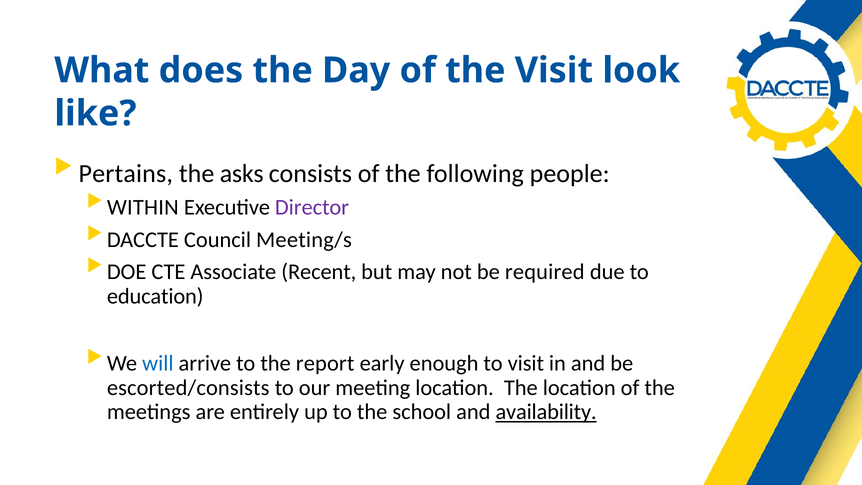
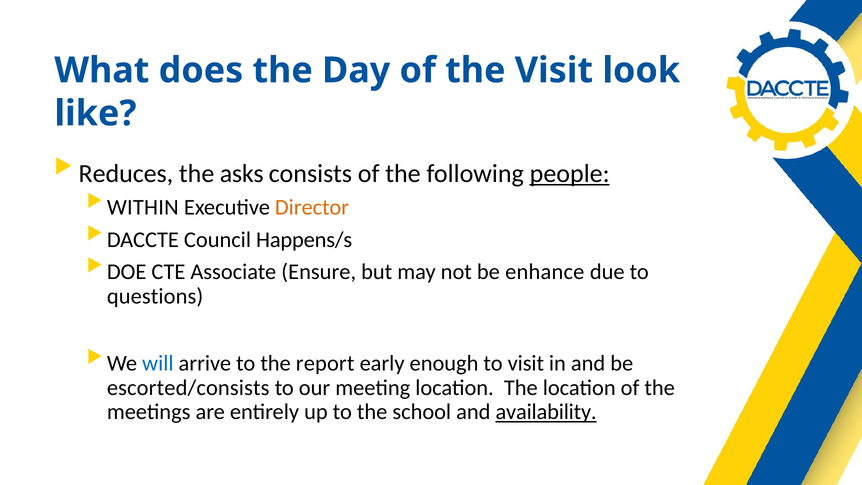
Pertains: Pertains -> Reduces
people underline: none -> present
Director colour: purple -> orange
Meeting/s: Meeting/s -> Happens/s
Recent: Recent -> Ensure
required: required -> enhance
education: education -> questions
